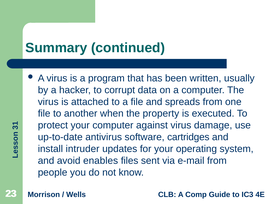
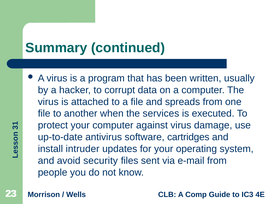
property: property -> services
enables: enables -> security
